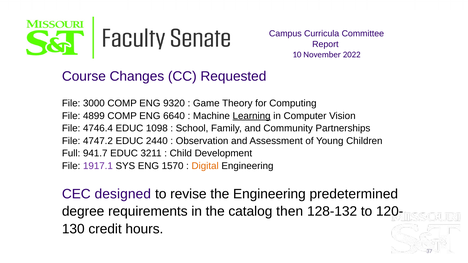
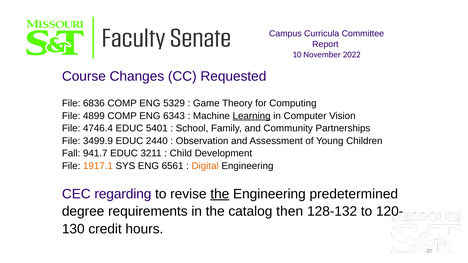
3000: 3000 -> 6836
9320: 9320 -> 5329
6640: 6640 -> 6343
1098: 1098 -> 5401
4747.2: 4747.2 -> 3499.9
Full: Full -> Fall
1917.1 colour: purple -> orange
1570: 1570 -> 6561
designed: designed -> regarding
the at (220, 194) underline: none -> present
